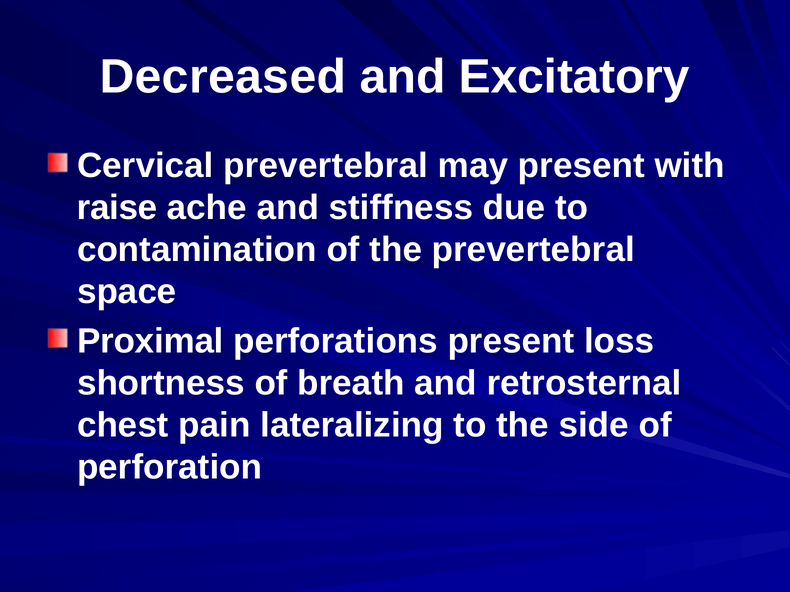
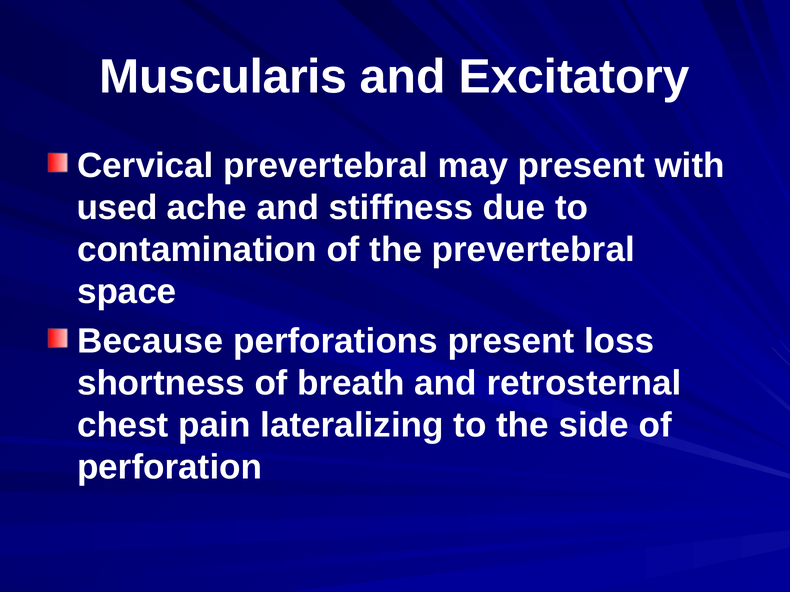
Decreased: Decreased -> Muscularis
raise: raise -> used
Proximal: Proximal -> Because
